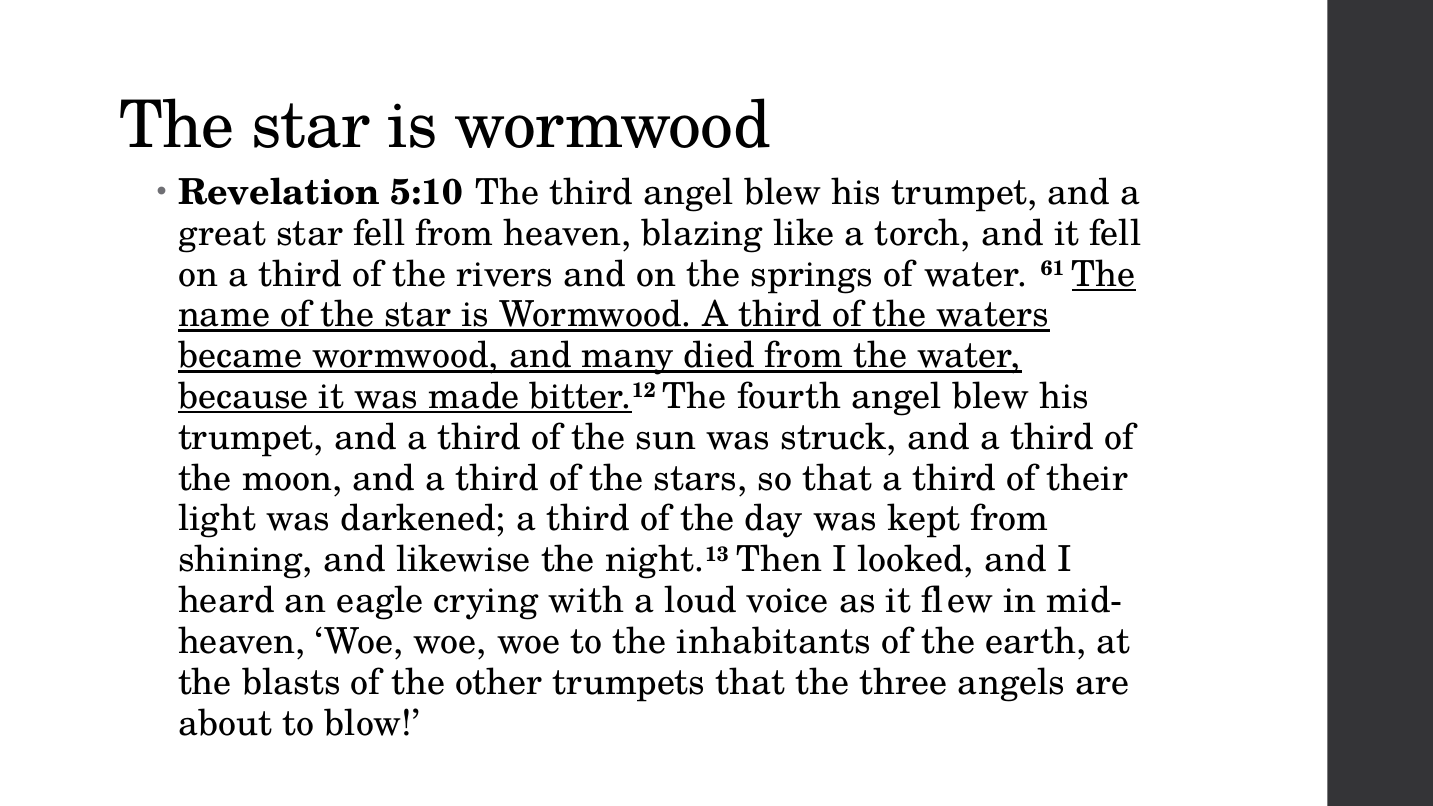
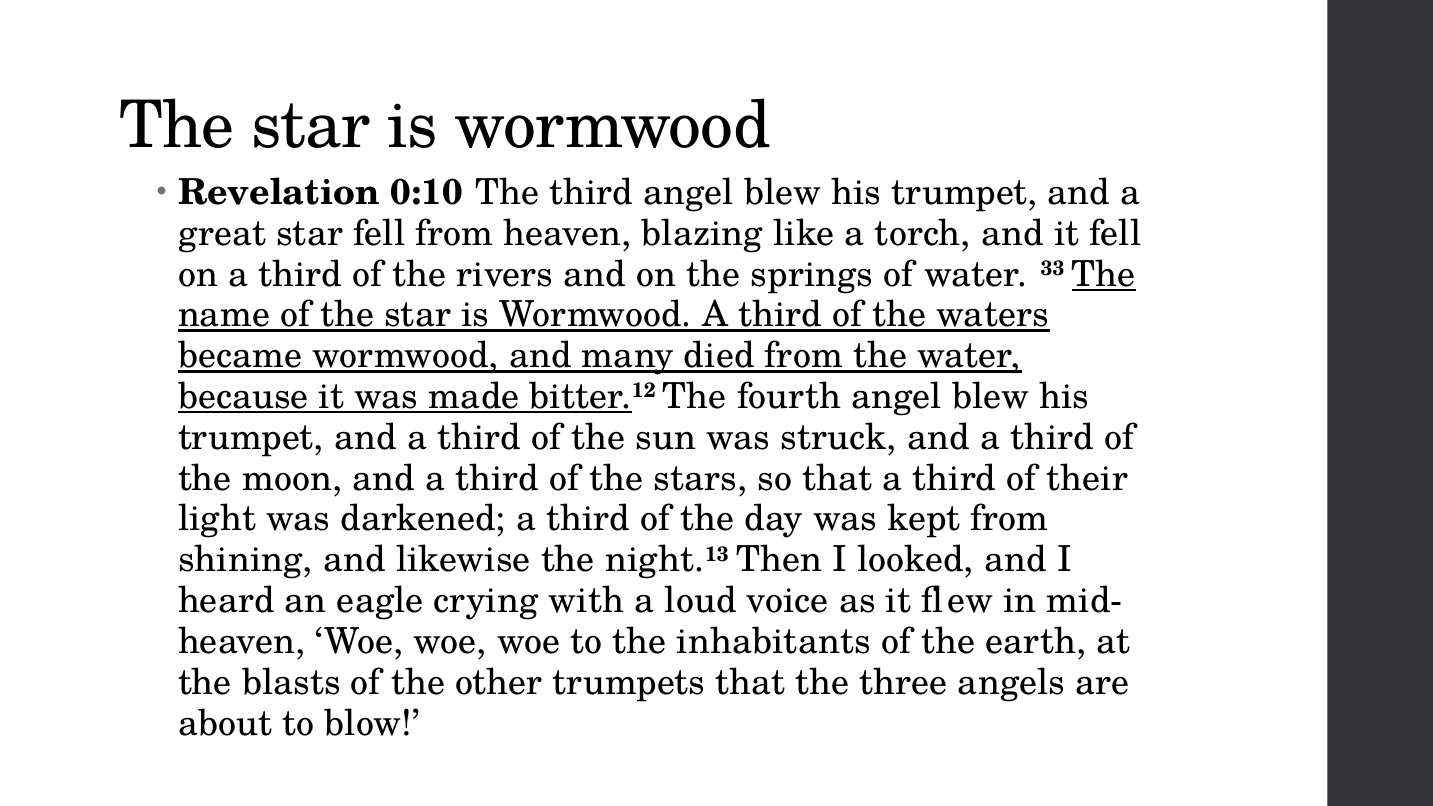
5:10: 5:10 -> 0:10
61: 61 -> 33
